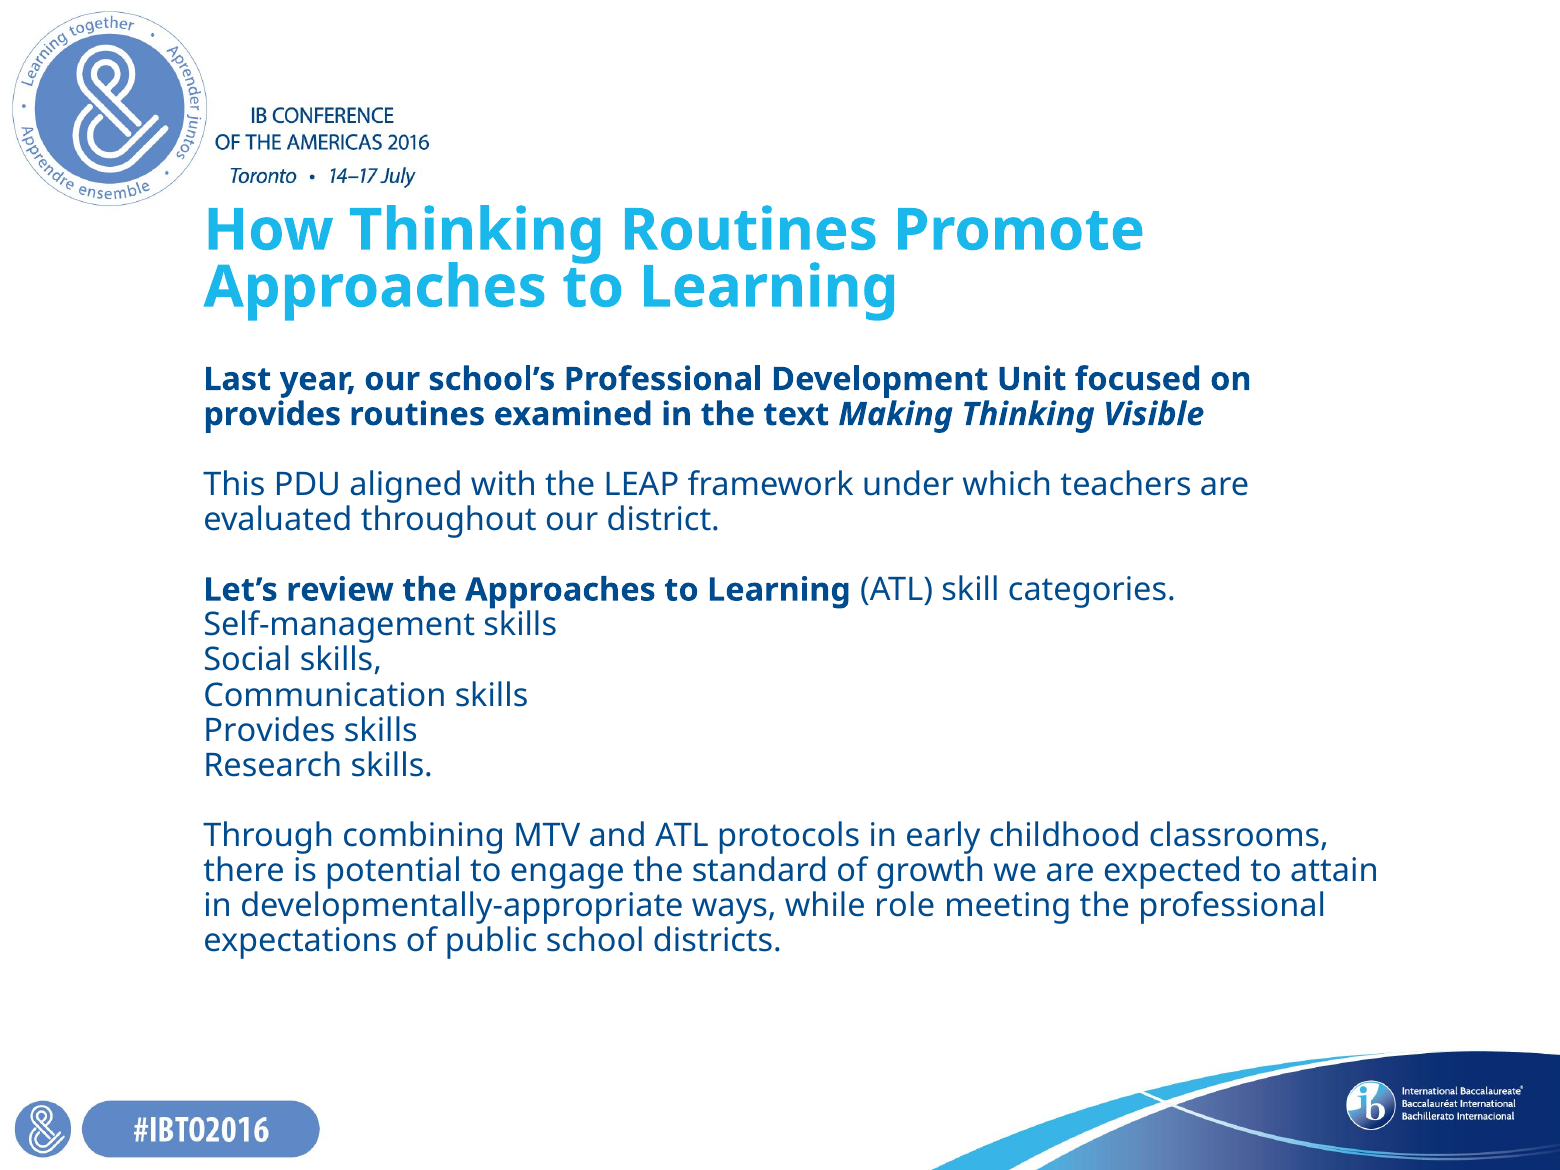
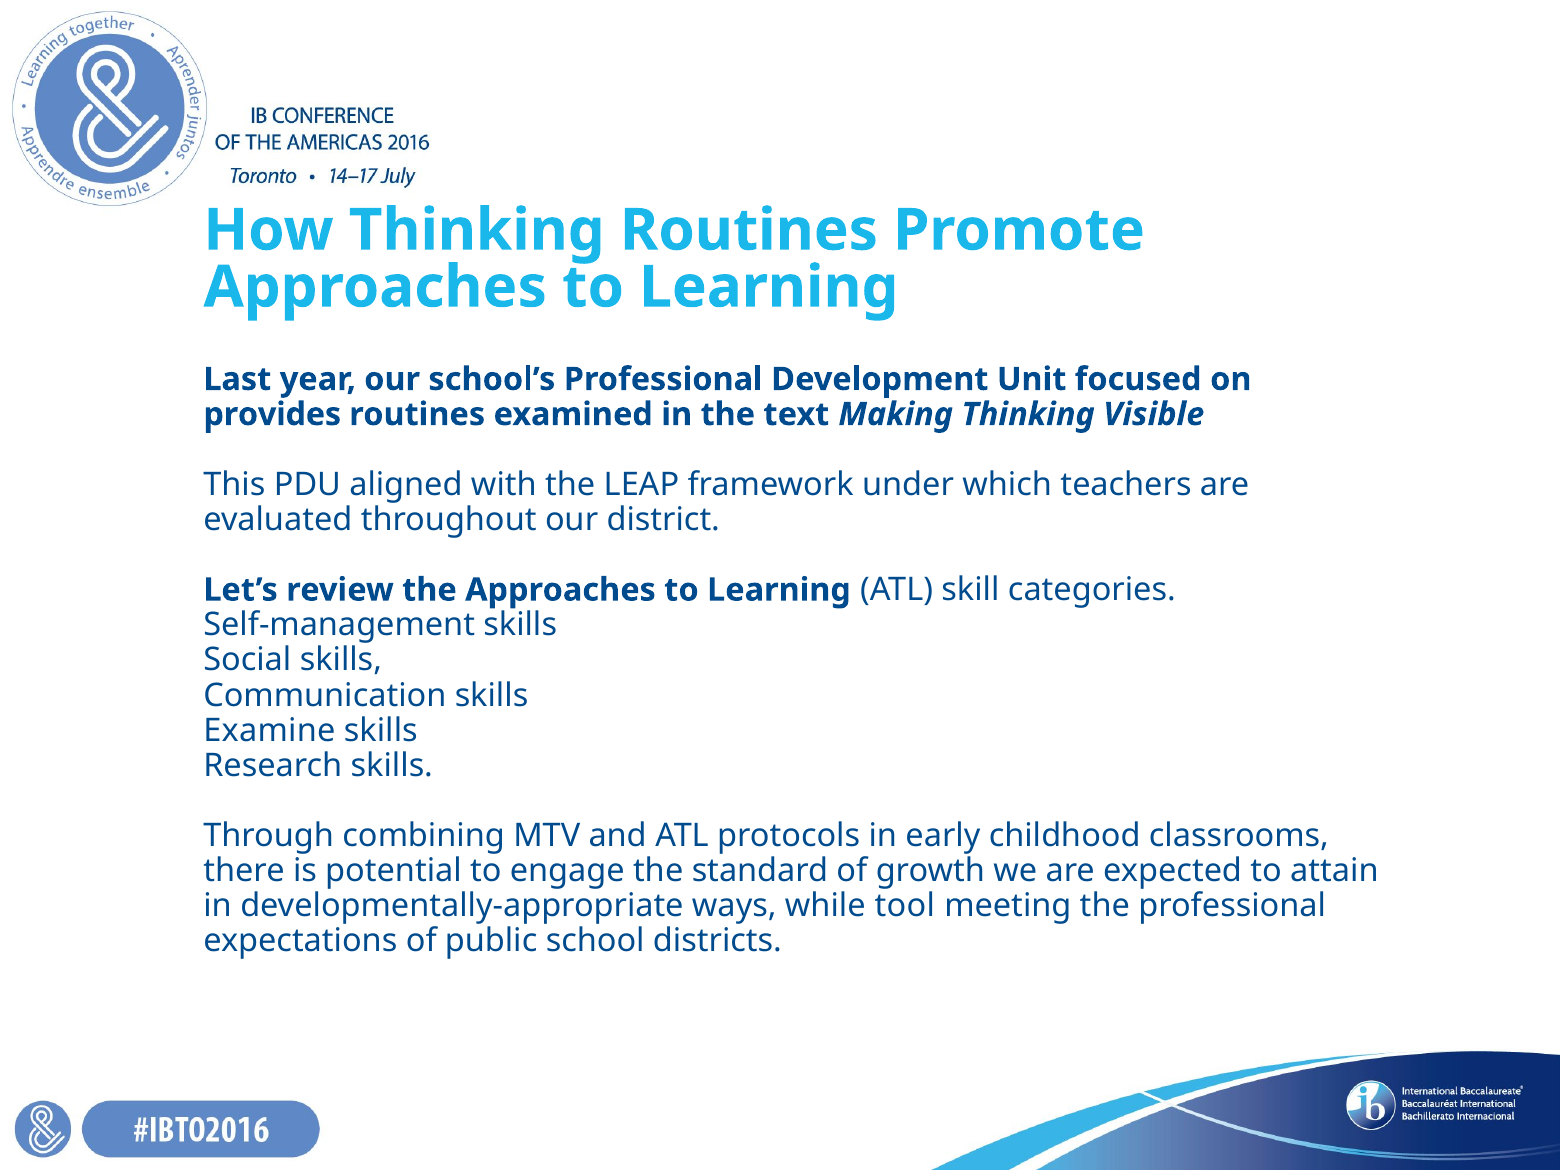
Provides at (269, 730): Provides -> Examine
role: role -> tool
